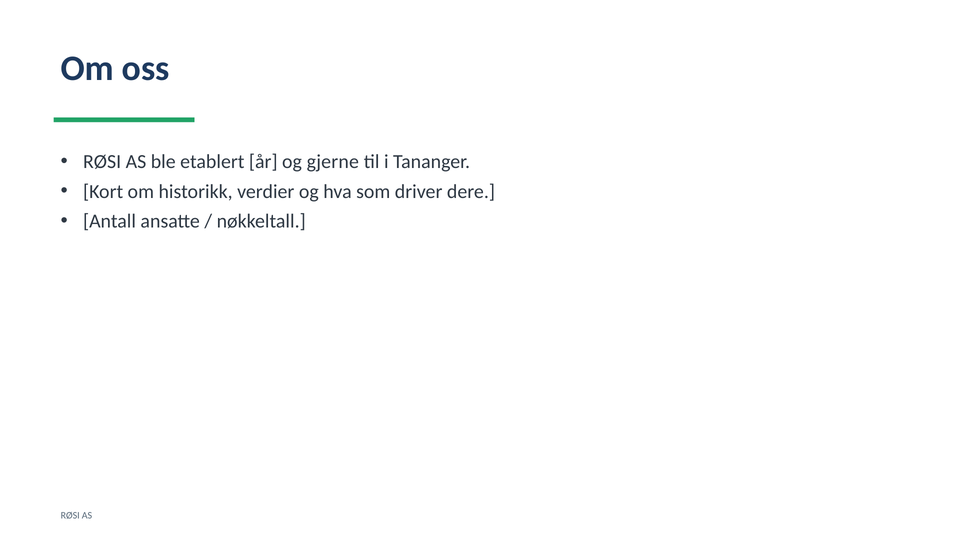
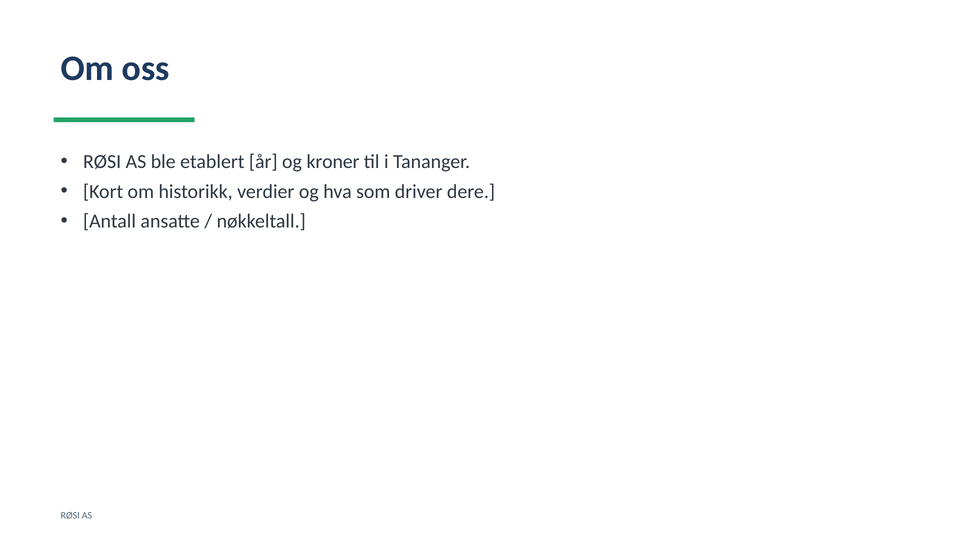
gjerne: gjerne -> kroner
